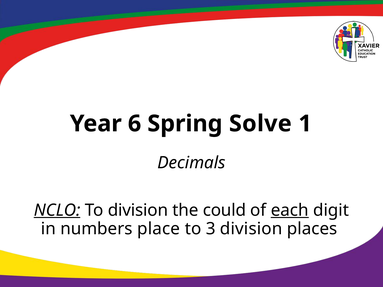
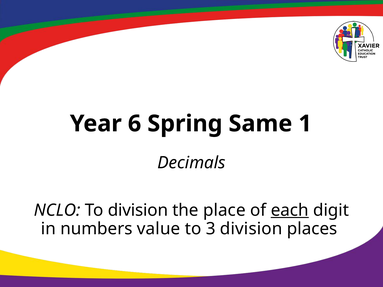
Solve: Solve -> Same
NCLO underline: present -> none
could: could -> place
place: place -> value
